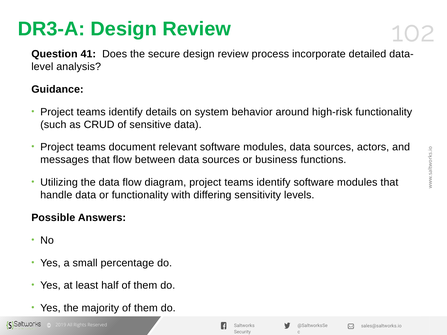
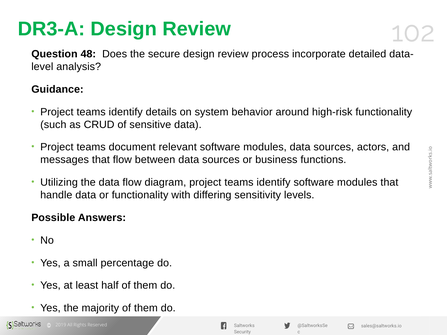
41: 41 -> 48
